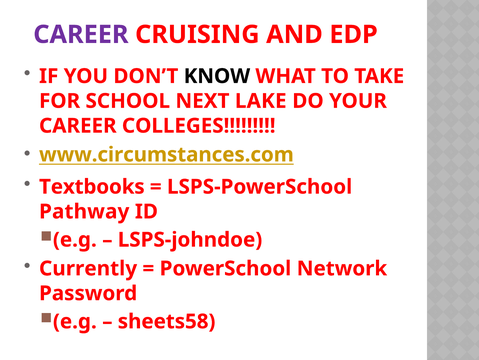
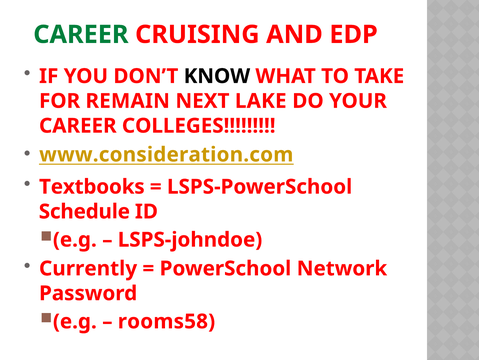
CAREER at (81, 34) colour: purple -> green
SCHOOL: SCHOOL -> REMAIN
www.circumstances.com: www.circumstances.com -> www.consideration.com
Pathway: Pathway -> Schedule
sheets58: sheets58 -> rooms58
